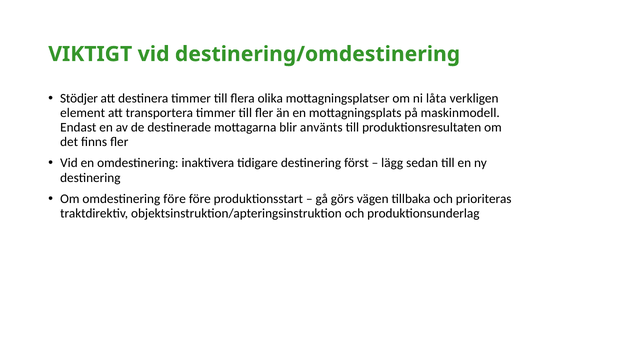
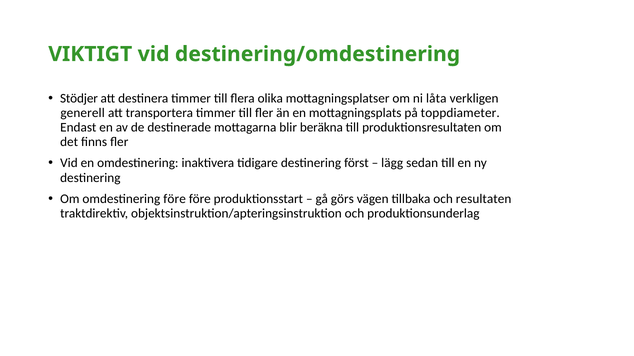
element: element -> generell
maskinmodell: maskinmodell -> toppdiameter
använts: använts -> beräkna
prioriteras: prioriteras -> resultaten
